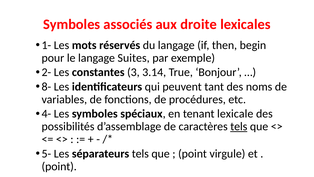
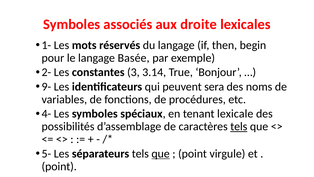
Suites: Suites -> Basée
8-: 8- -> 9-
tant: tant -> sera
que at (161, 153) underline: none -> present
